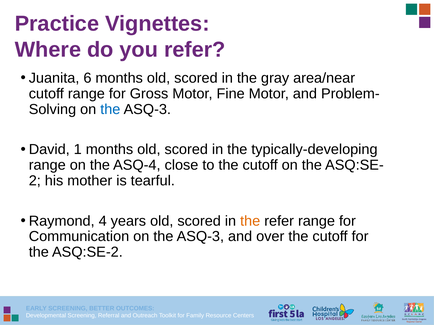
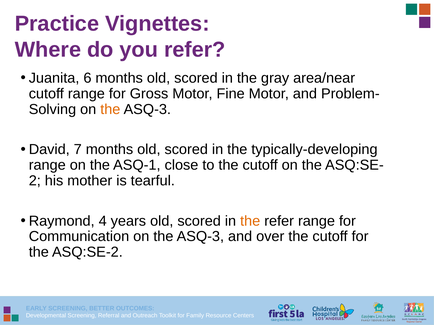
the at (110, 109) colour: blue -> orange
1: 1 -> 7
ASQ-4: ASQ-4 -> ASQ-1
